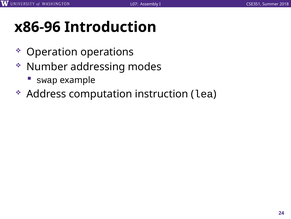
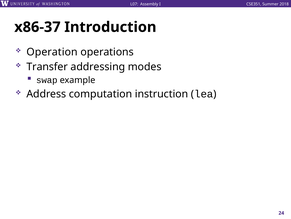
x86-96: x86-96 -> x86-37
Number: Number -> Transfer
